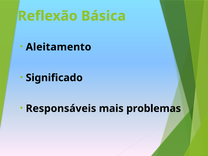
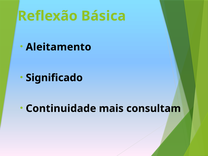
Responsáveis: Responsáveis -> Continuidade
problemas: problemas -> consultam
